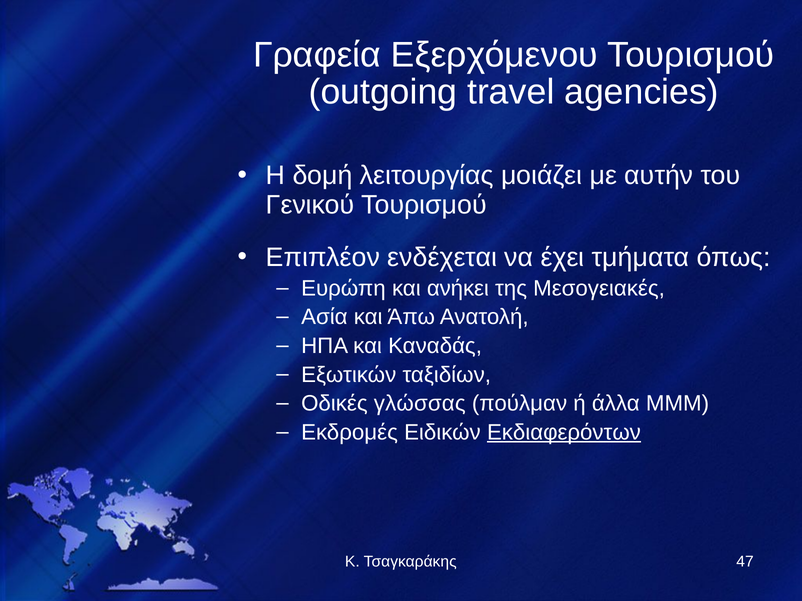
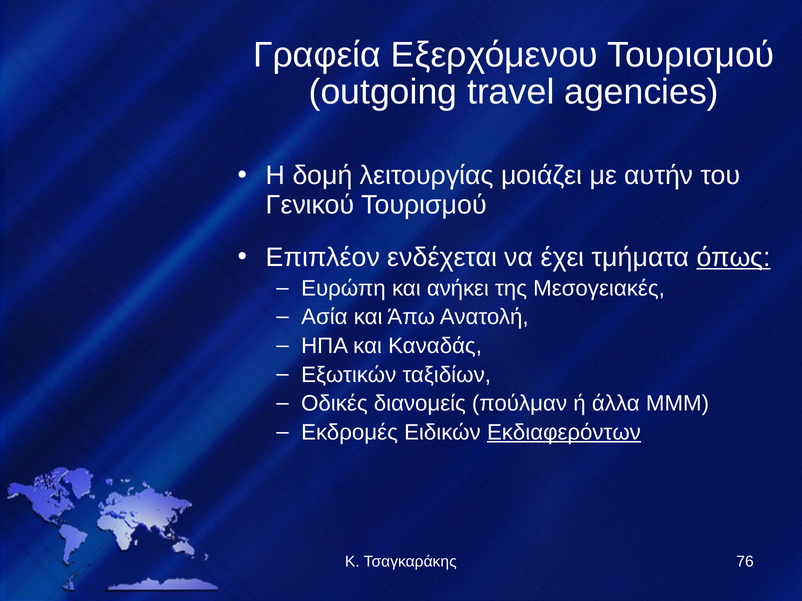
όπως underline: none -> present
γλώσσας: γλώσσας -> διανομείς
47: 47 -> 76
